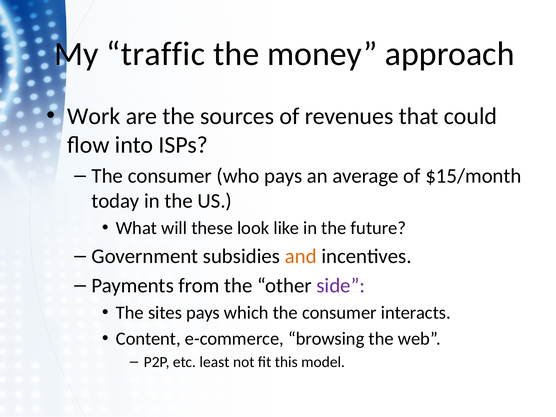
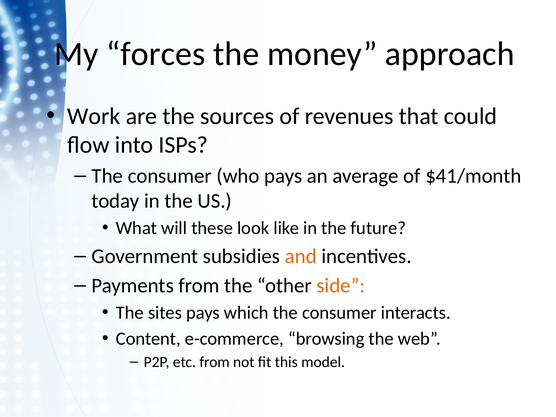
traffic: traffic -> forces
$15/month: $15/month -> $41/month
side colour: purple -> orange
etc least: least -> from
